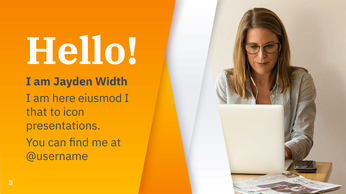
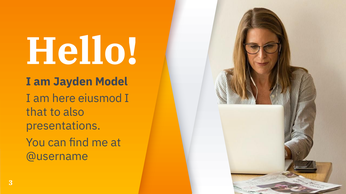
Width: Width -> Model
icon: icon -> also
